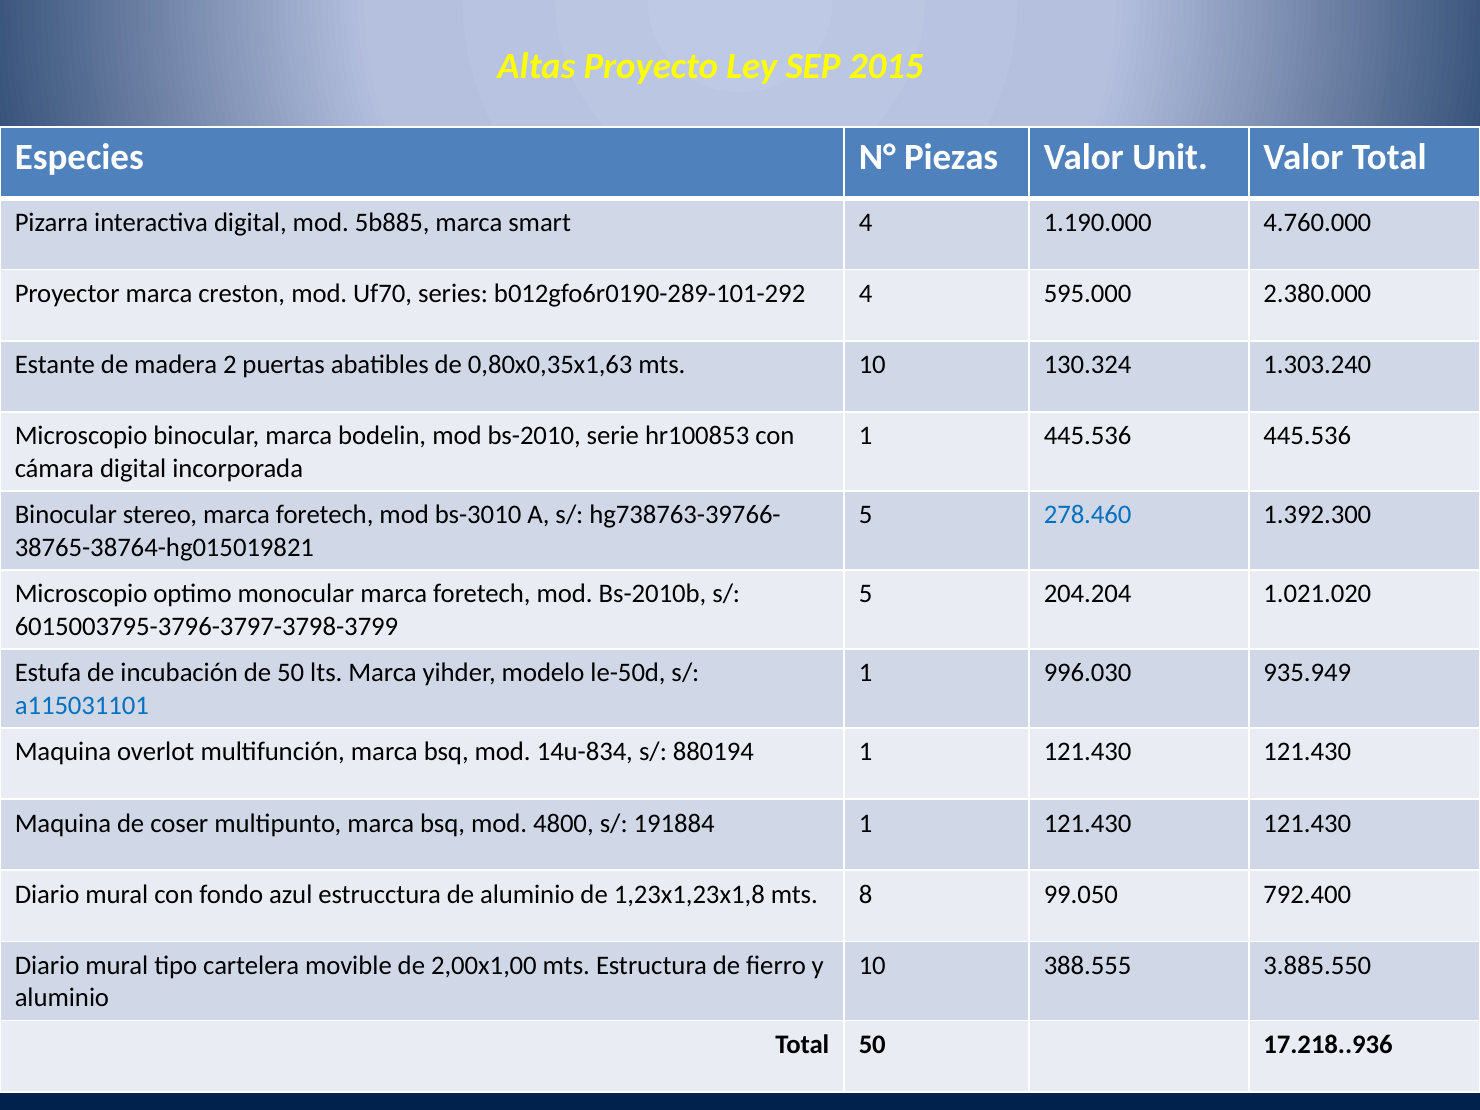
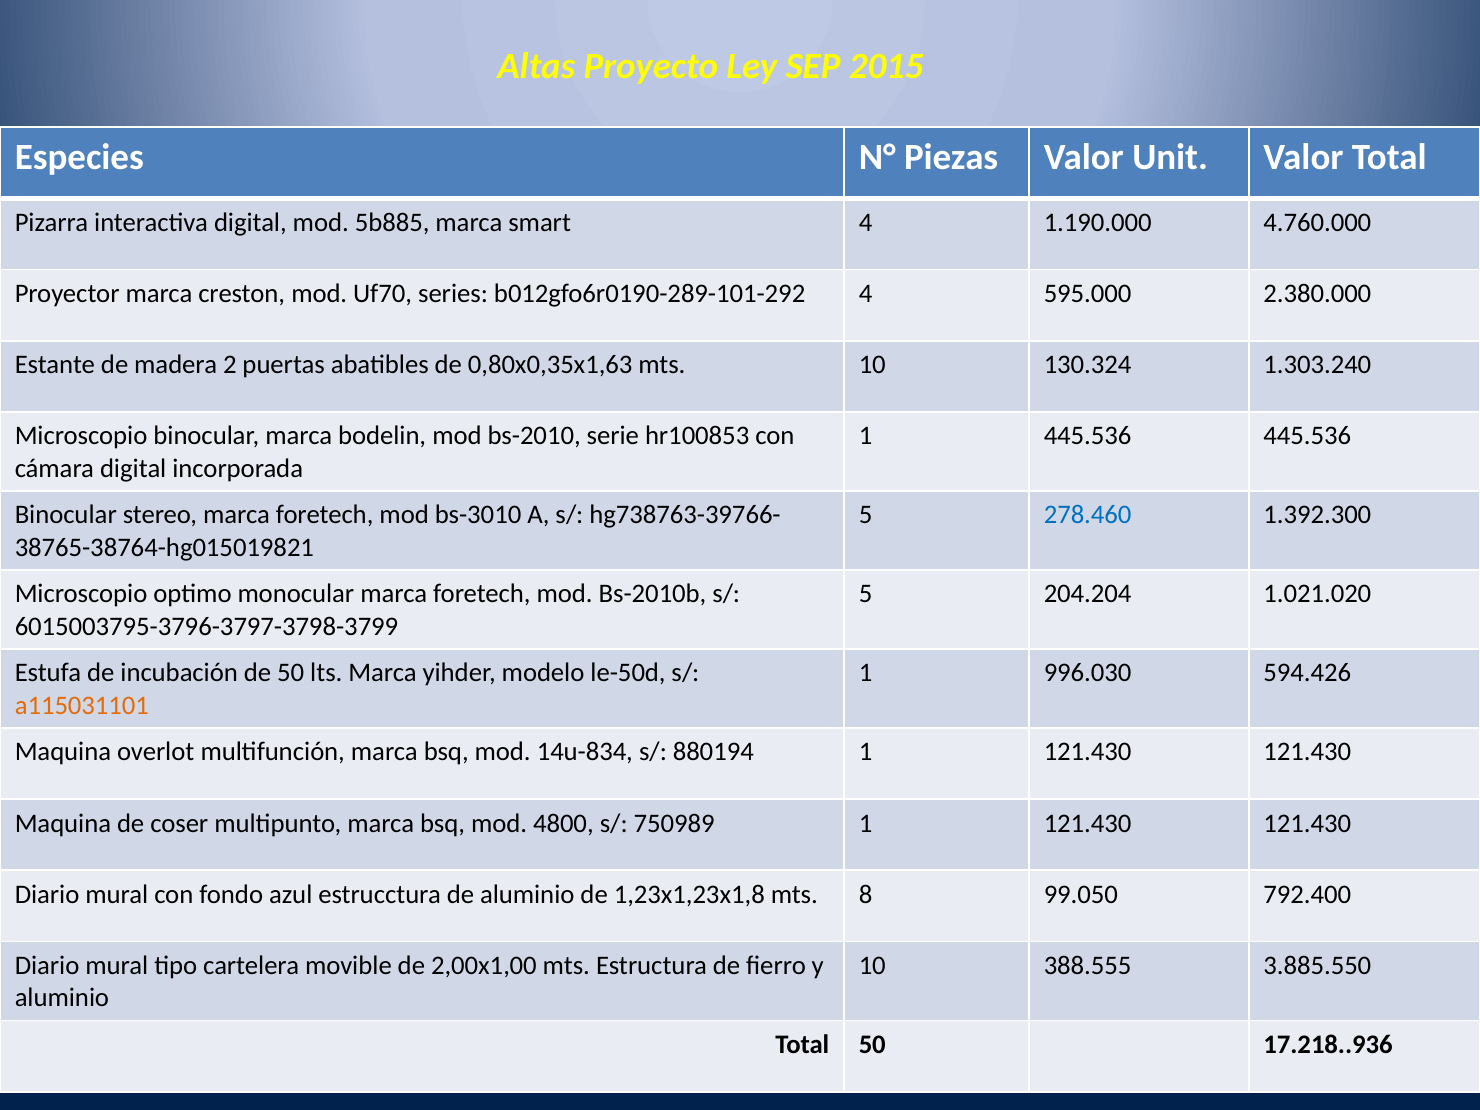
935.949: 935.949 -> 594.426
a115031101 colour: blue -> orange
191884: 191884 -> 750989
